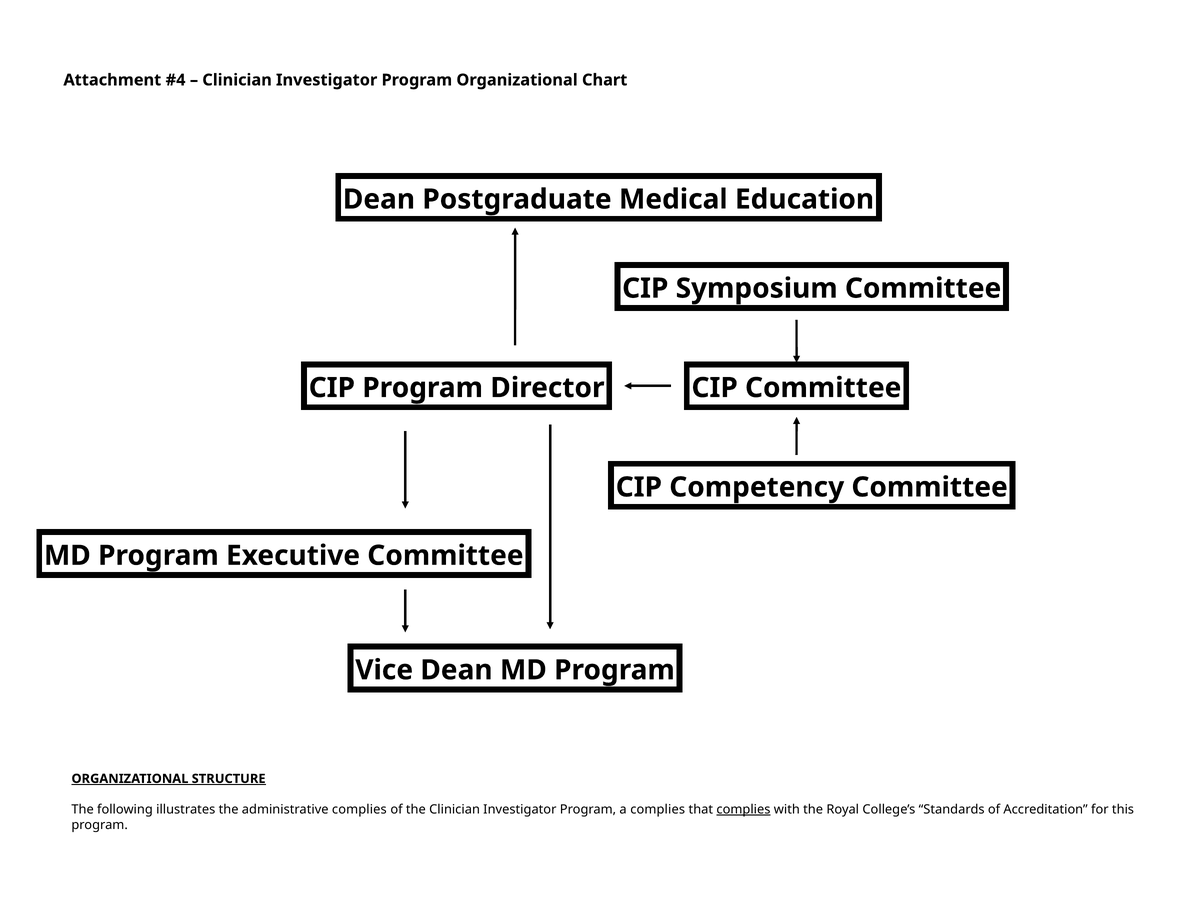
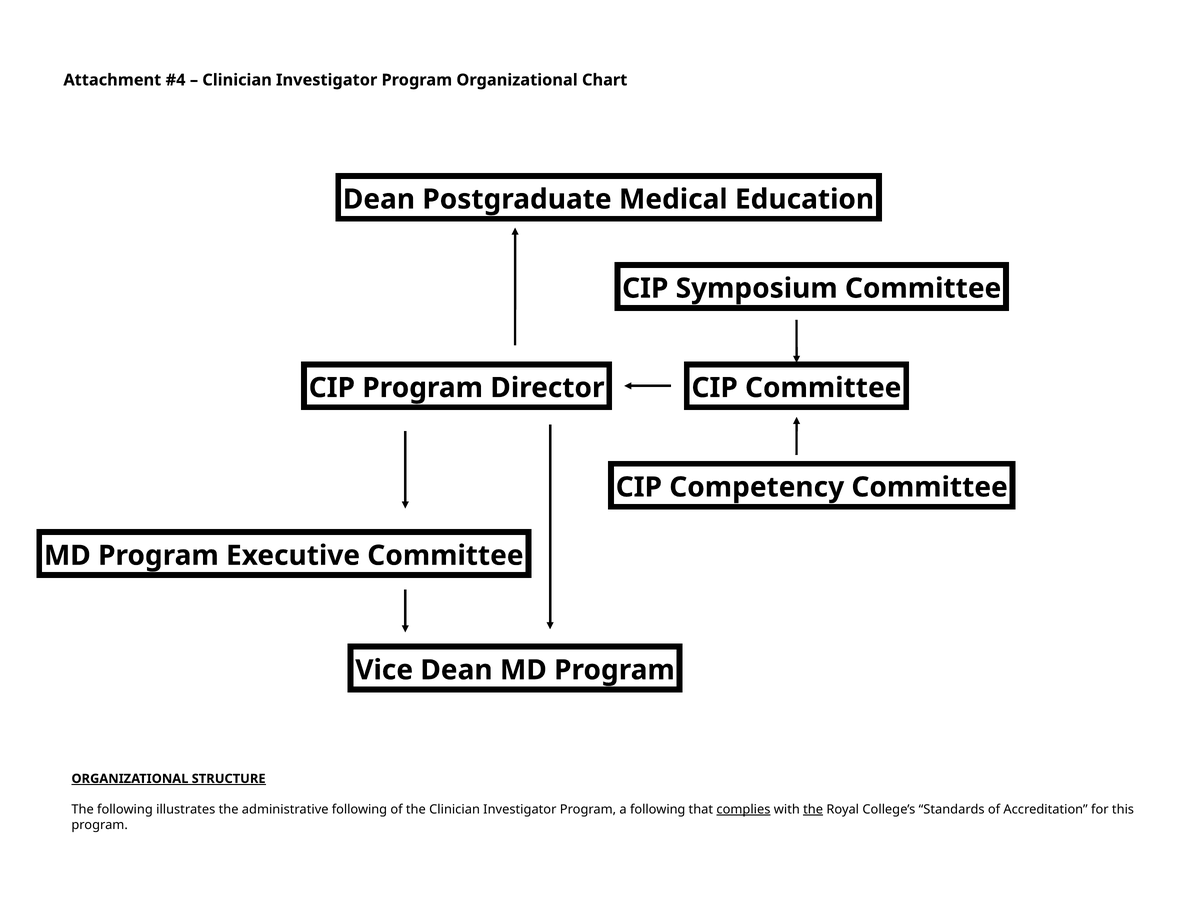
administrative complies: complies -> following
a complies: complies -> following
the at (813, 810) underline: none -> present
